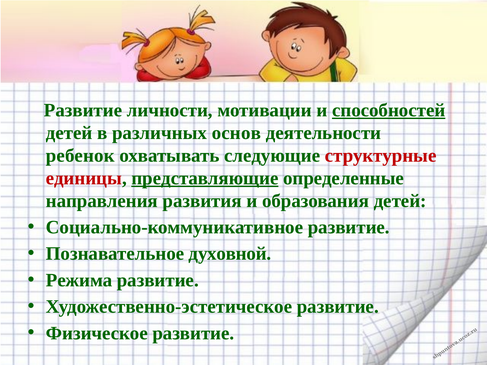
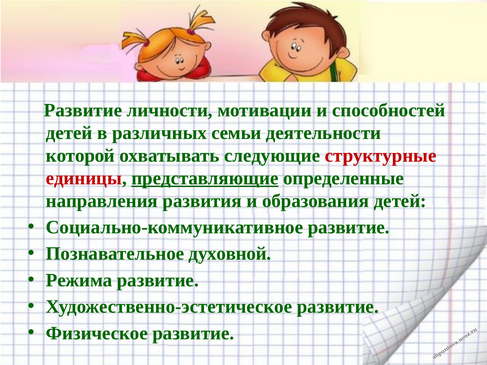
способностей underline: present -> none
основ: основ -> семьи
ребенок: ребенок -> которой
